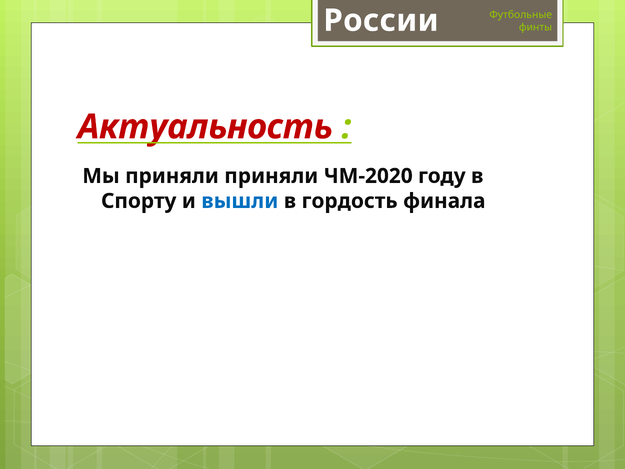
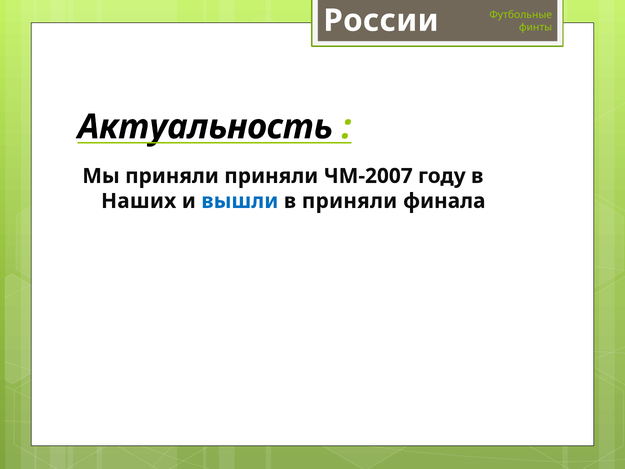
Актуальность colour: red -> black
ЧМ-2020: ЧМ-2020 -> ЧМ-2007
Спорту: Спорту -> Наших
в гордость: гордость -> приняли
